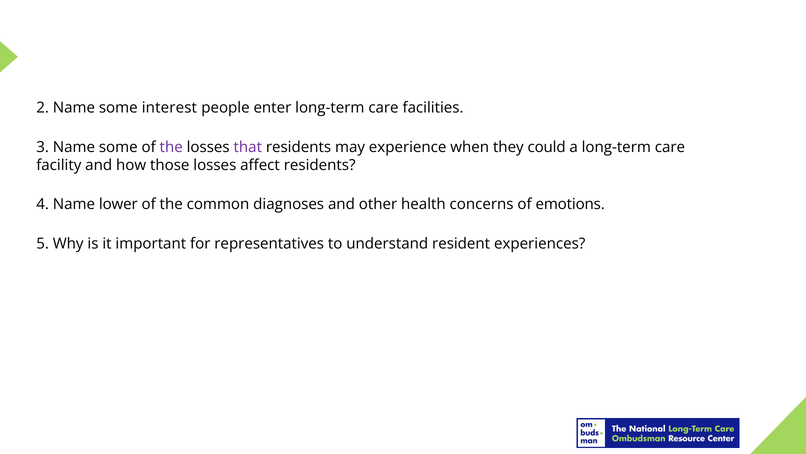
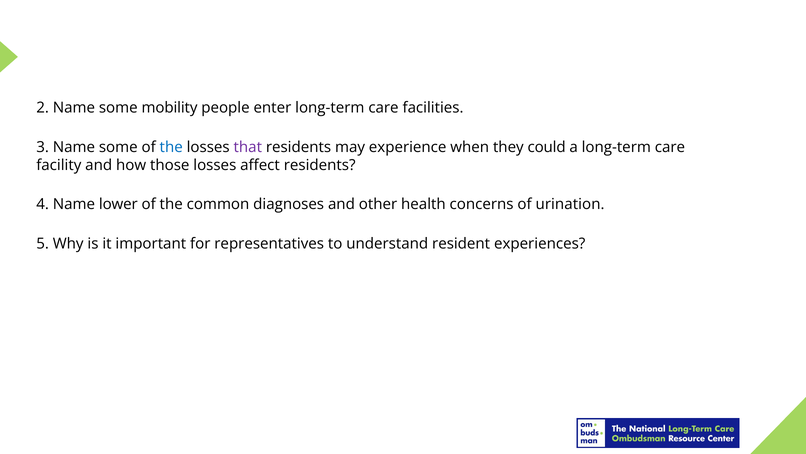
interest: interest -> mobility
the at (171, 147) colour: purple -> blue
emotions: emotions -> urination
